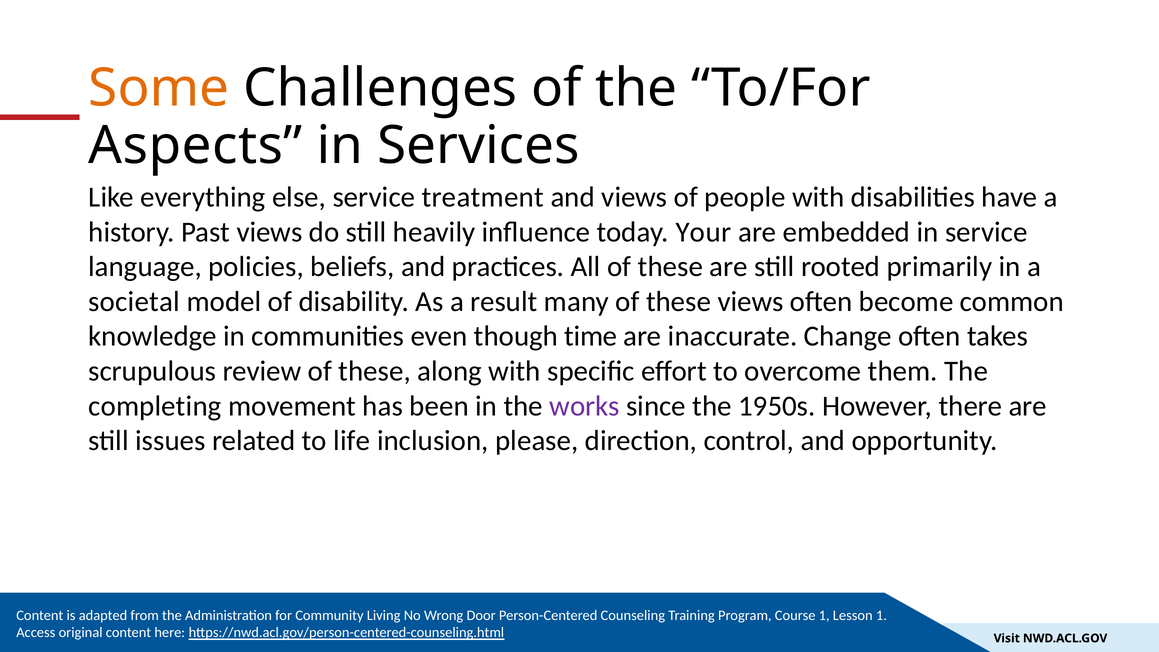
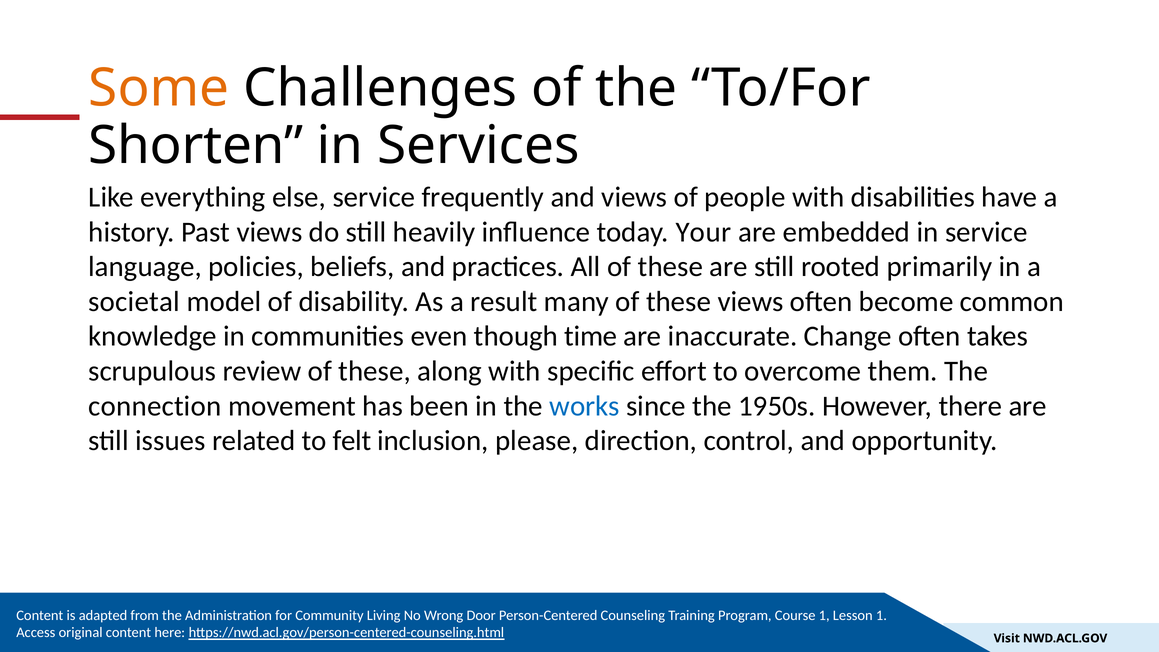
Aspects: Aspects -> Shorten
treatment: treatment -> frequently
completing: completing -> connection
works colour: purple -> blue
life: life -> felt
